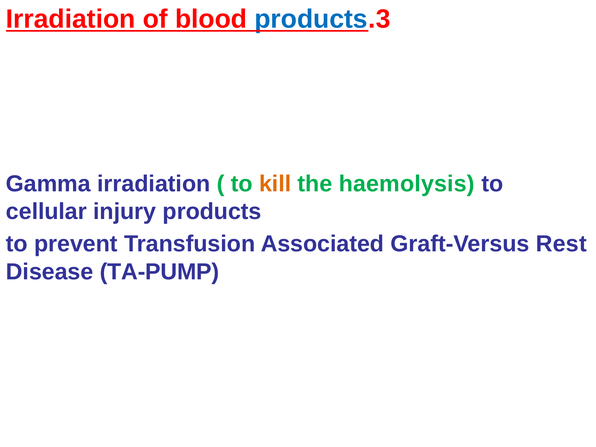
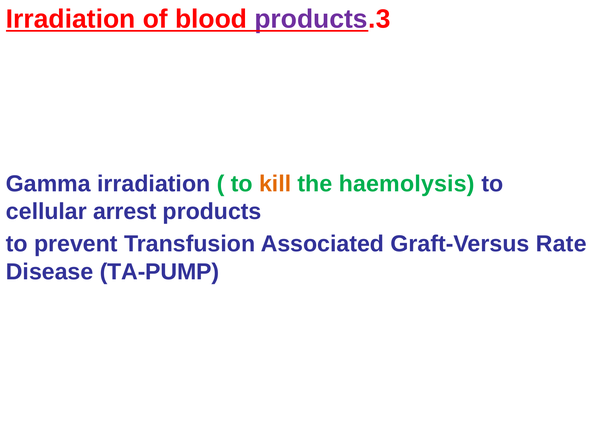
products at (311, 19) colour: blue -> purple
injury: injury -> arrest
Rest: Rest -> Rate
